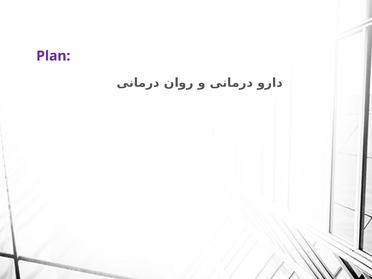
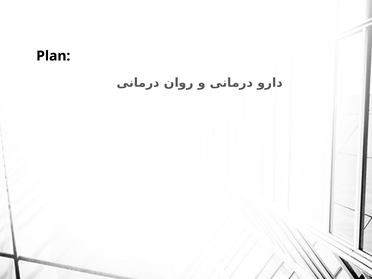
Plan colour: purple -> black
